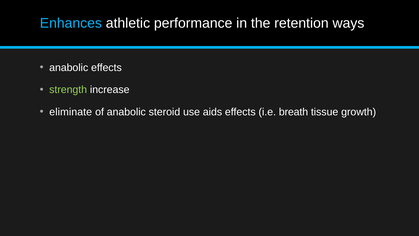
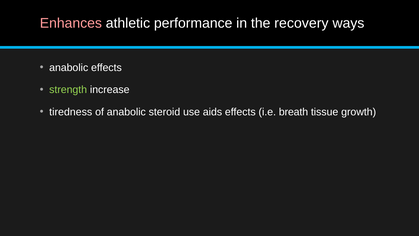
Enhances colour: light blue -> pink
retention: retention -> recovery
eliminate: eliminate -> tiredness
